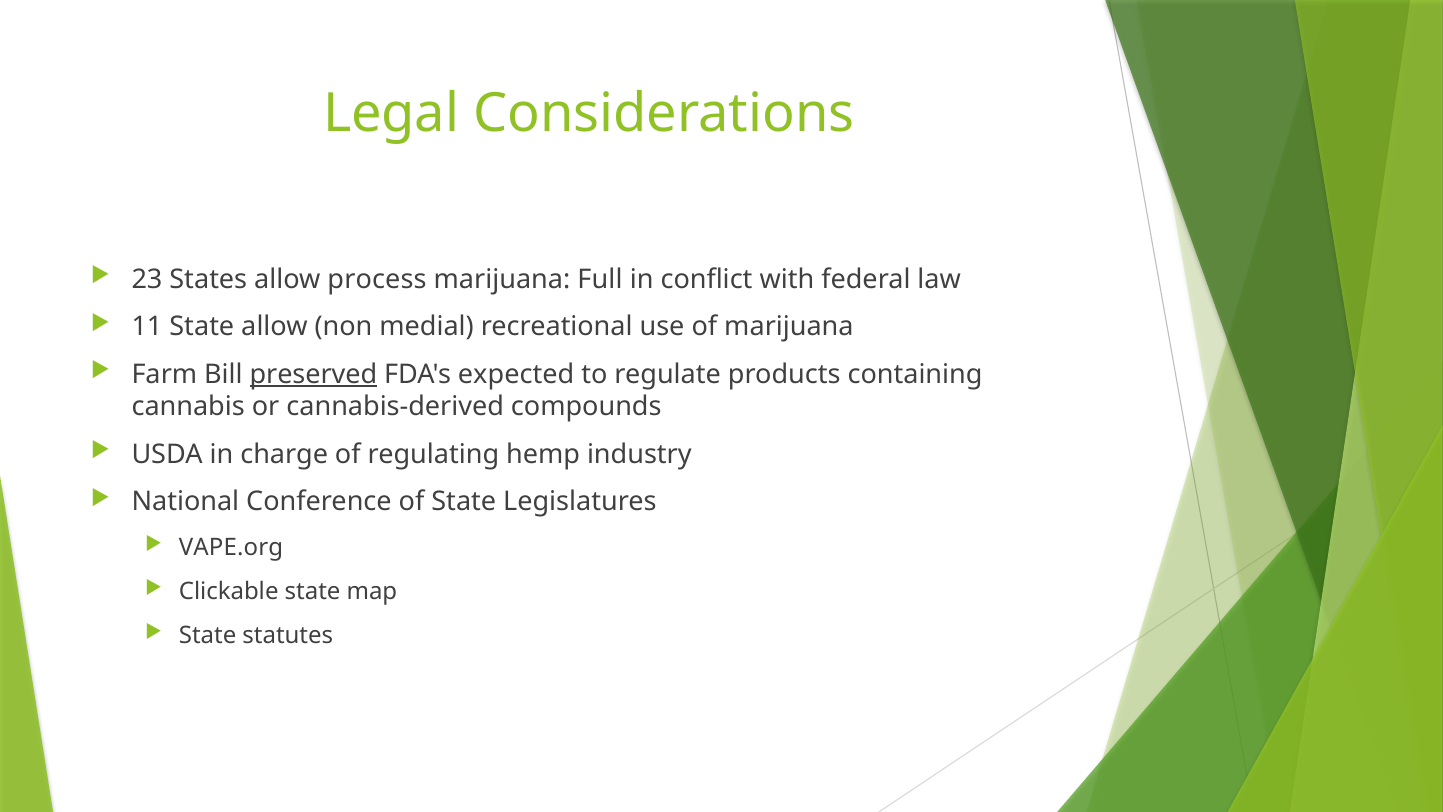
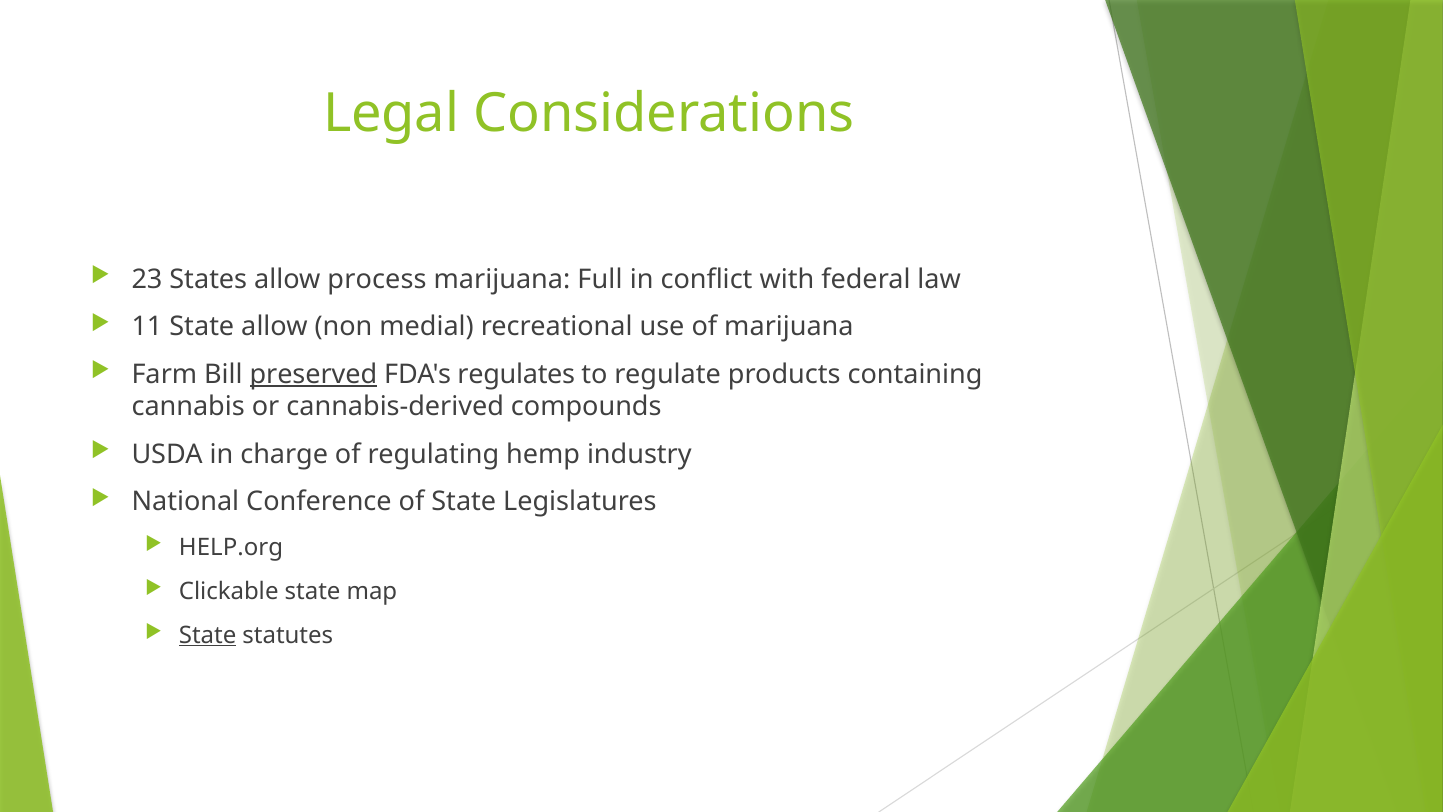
expected: expected -> regulates
VAPE.org: VAPE.org -> HELP.org
State at (208, 635) underline: none -> present
